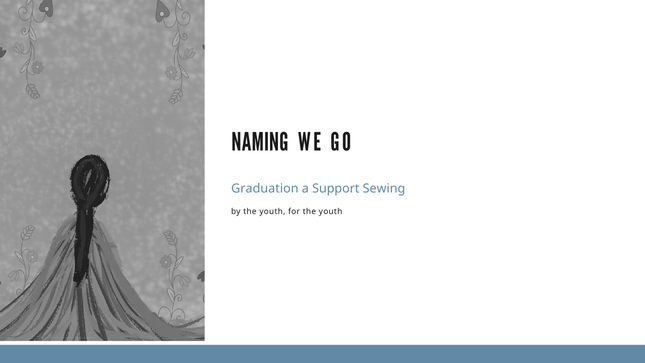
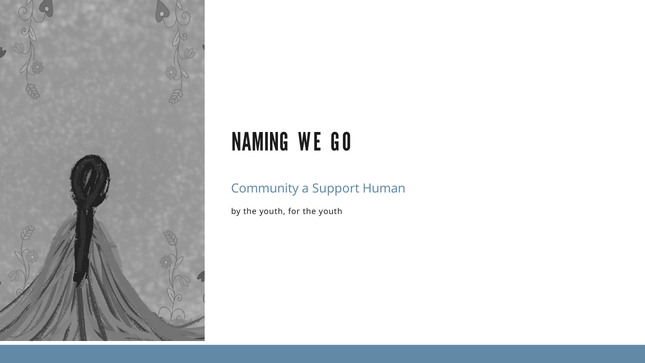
Graduation: Graduation -> Community
Sewing: Sewing -> Human
